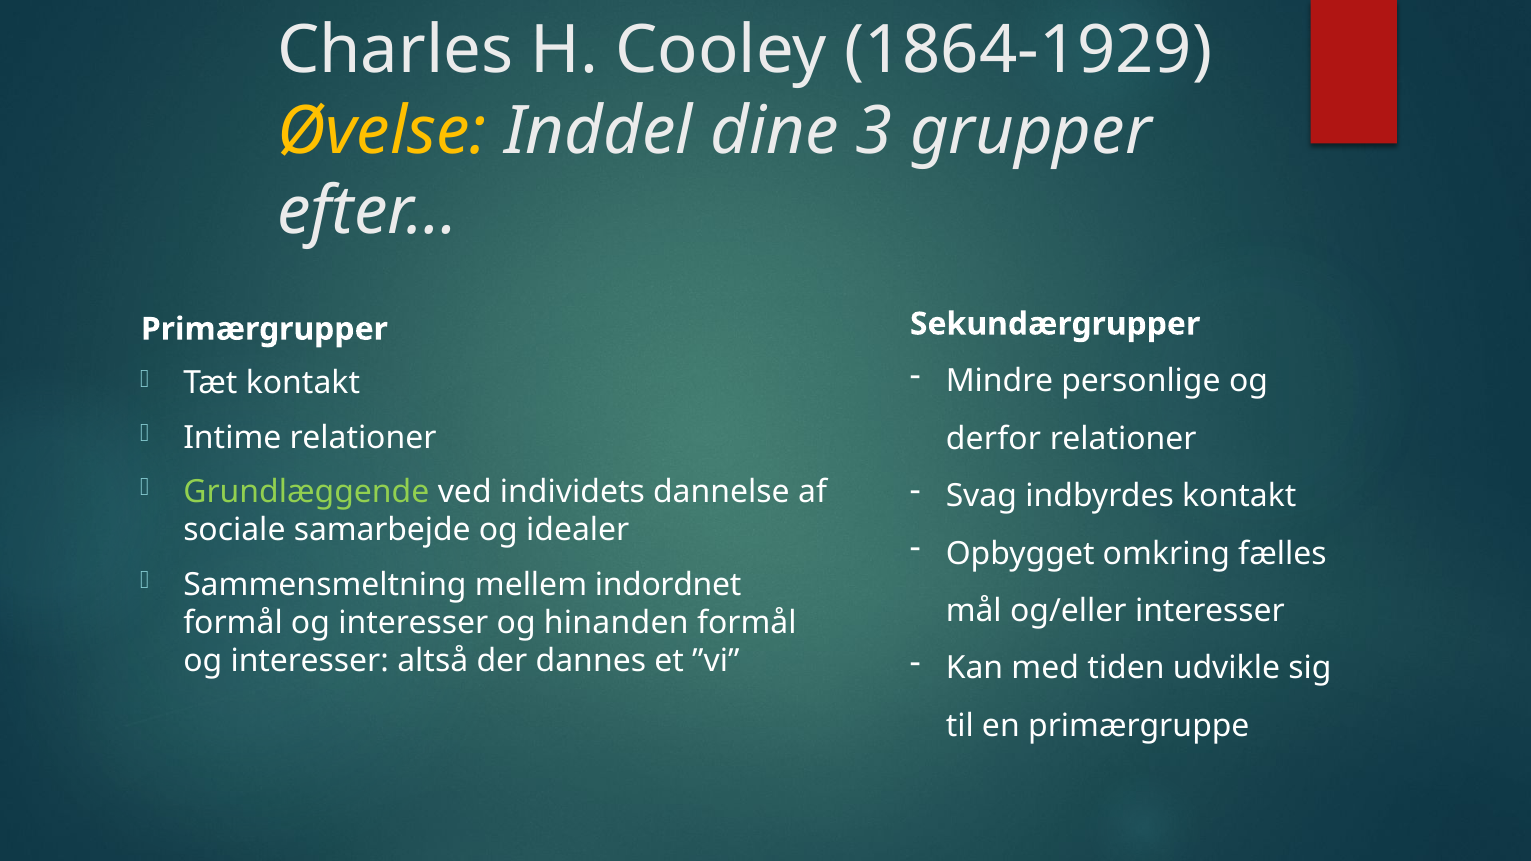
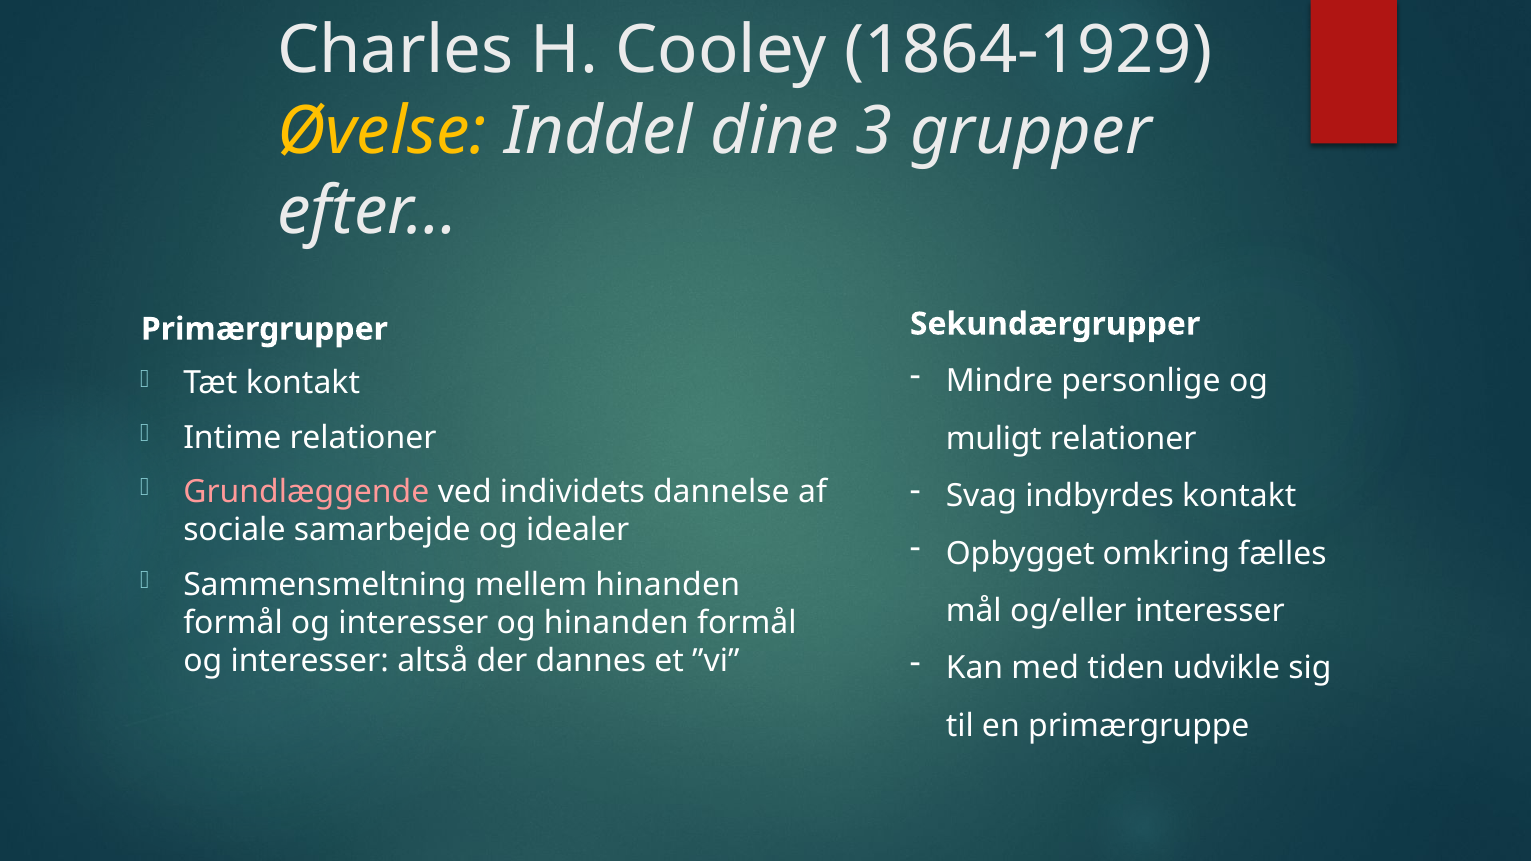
derfor: derfor -> muligt
Grundlæggende colour: light green -> pink
mellem indordnet: indordnet -> hinanden
